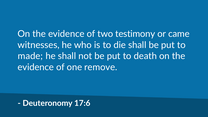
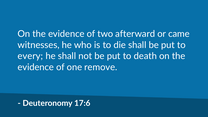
testimony: testimony -> afterward
made: made -> every
